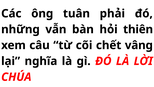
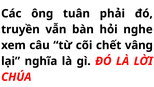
những: những -> truyền
thiên: thiên -> nghe
